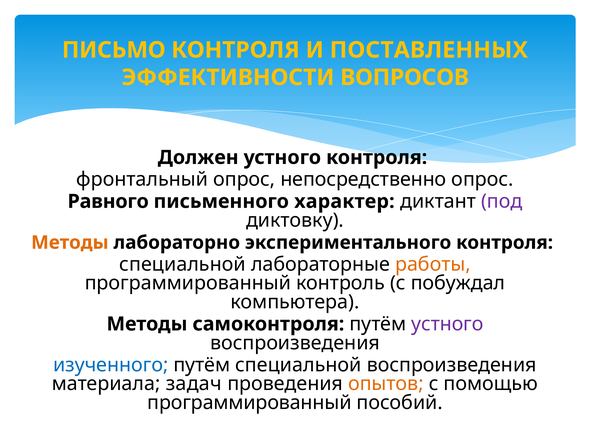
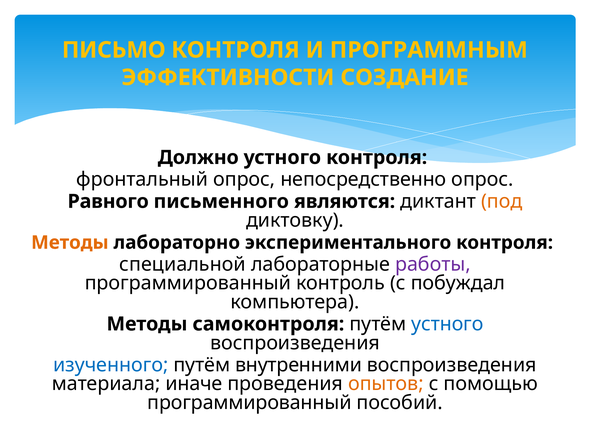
ПОСТАВЛЕННЫХ: ПОСТАВЛЕННЫХ -> ПРОГРАММНЫМ
ВОПРОСОВ: ВОПРОСОВ -> СОЗДАНИЕ
Должен: Должен -> Должно
характер: характер -> являются
под colour: purple -> orange
работы colour: orange -> purple
устного at (447, 324) colour: purple -> blue
путём специальной: специальной -> внутренними
задач: задач -> иначе
